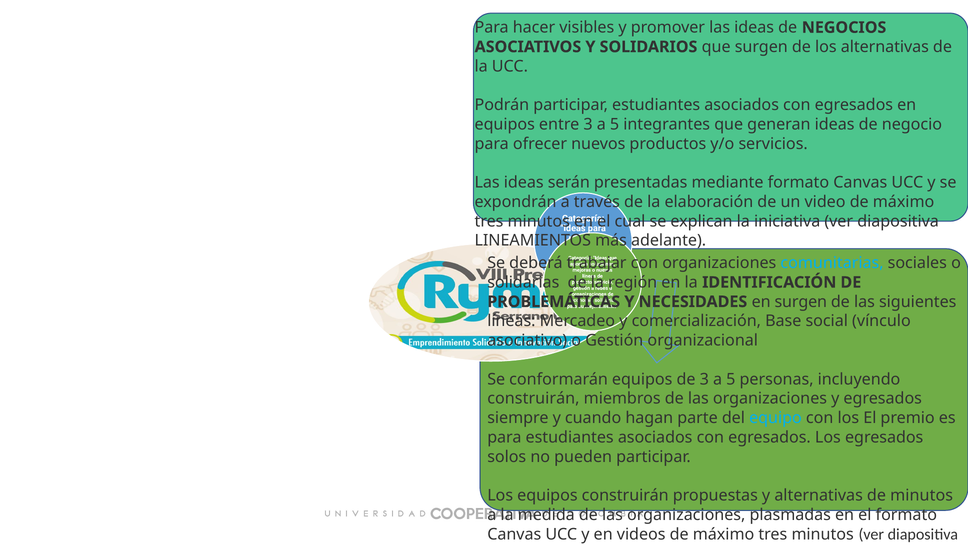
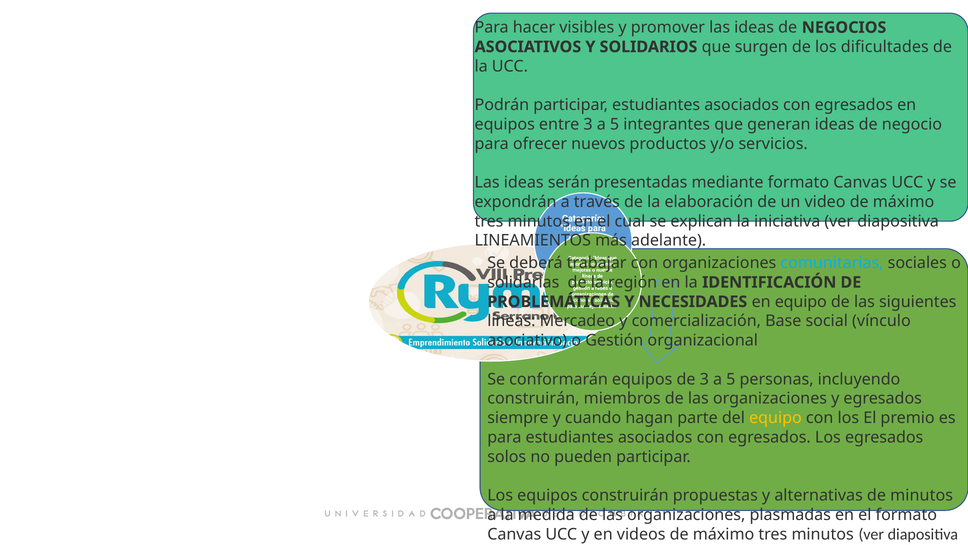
los alternativas: alternativas -> dificultades
en surgen: surgen -> equipo
equipo at (775, 418) colour: light blue -> yellow
